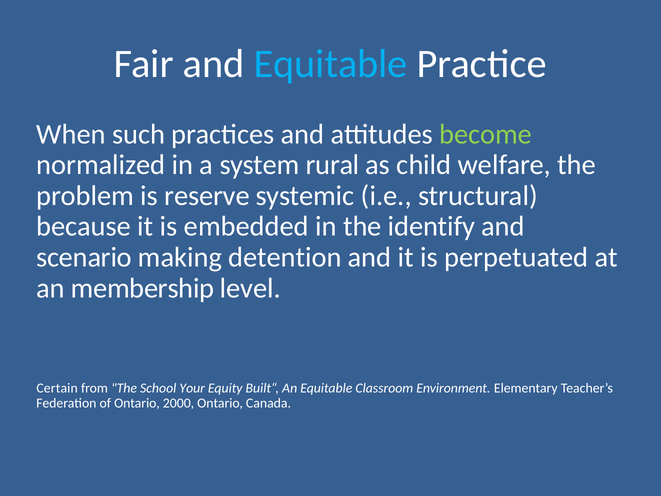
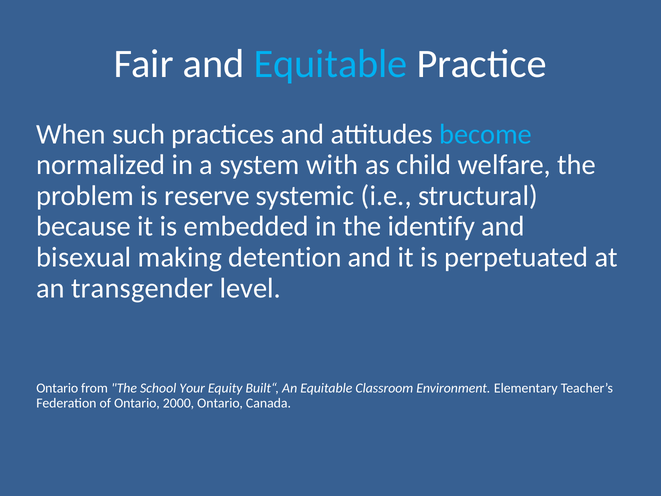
become colour: light green -> light blue
rural: rural -> with
scenario: scenario -> bisexual
membership: membership -> transgender
Certain at (57, 388): Certain -> Ontario
